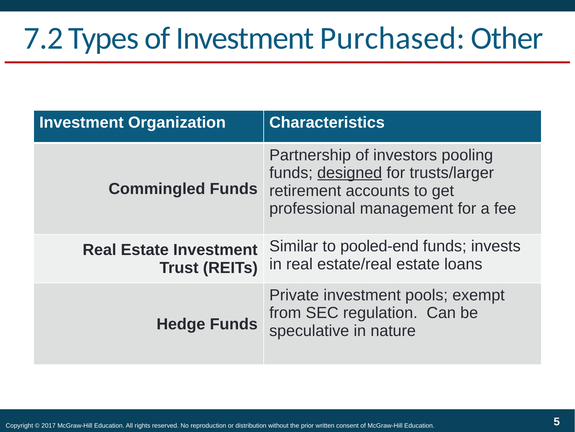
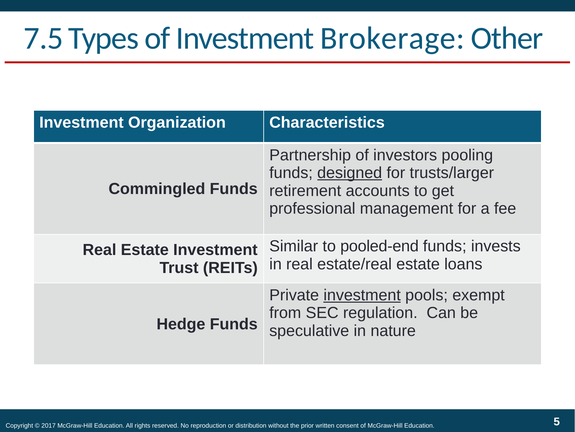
7.2: 7.2 -> 7.5
Purchased: Purchased -> Brokerage
investment at (362, 295) underline: none -> present
